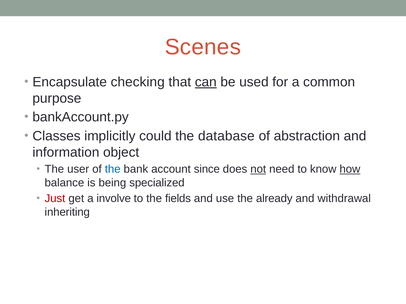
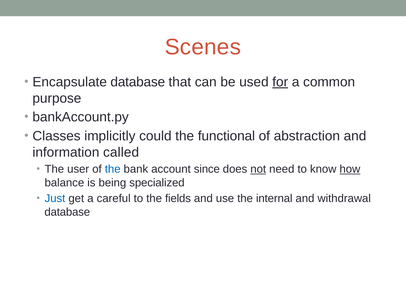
Encapsulate checking: checking -> database
can underline: present -> none
for underline: none -> present
database: database -> functional
object: object -> called
Just colour: red -> blue
involve: involve -> careful
already: already -> internal
inheriting at (67, 212): inheriting -> database
